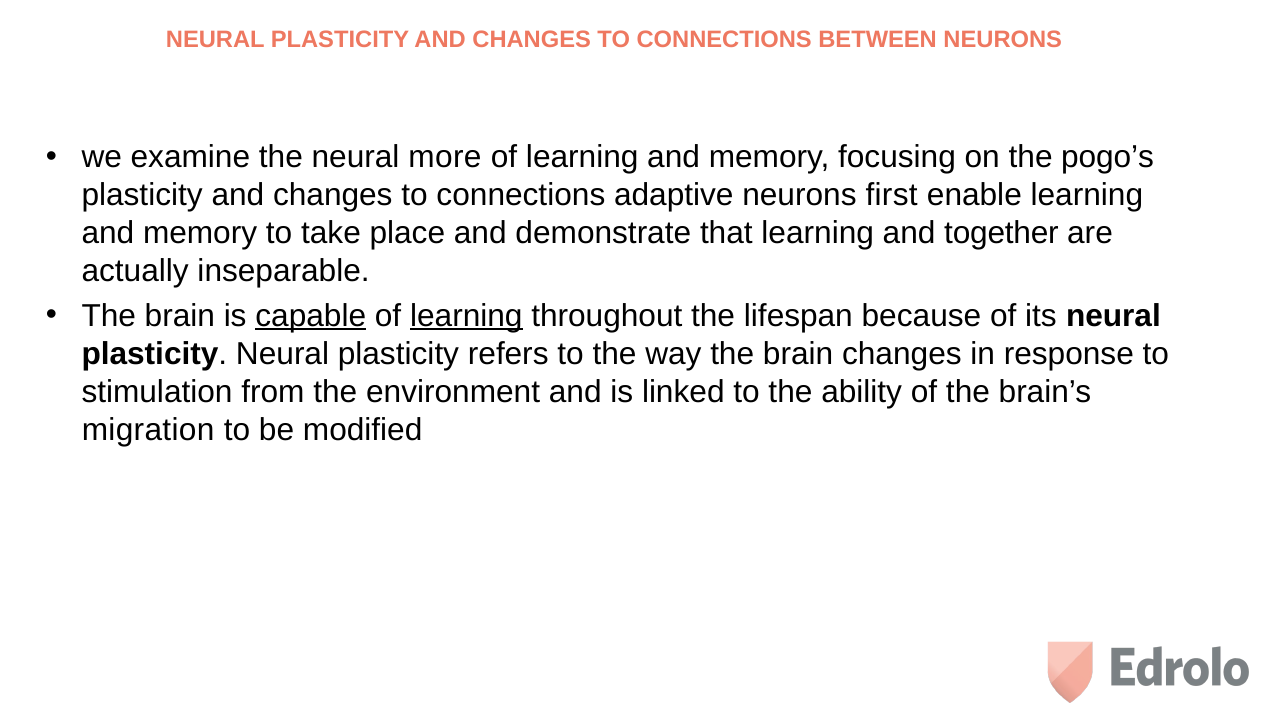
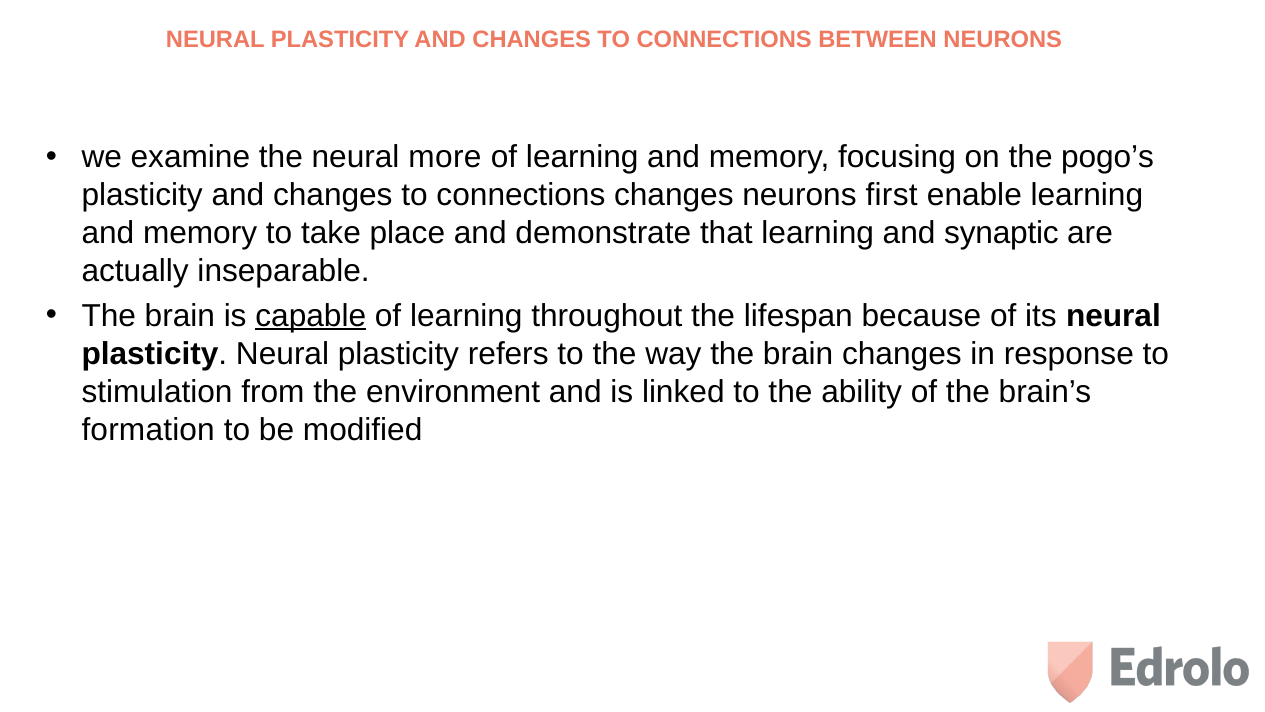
connections adaptive: adaptive -> changes
together: together -> synaptic
learning at (466, 315) underline: present -> none
migration: migration -> formation
